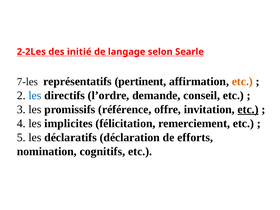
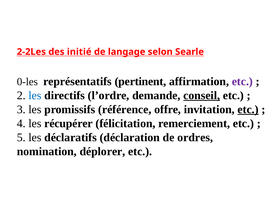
7-les: 7-les -> 0-les
etc at (242, 81) colour: orange -> purple
conseil underline: none -> present
implicites: implicites -> récupérer
efforts: efforts -> ordres
cognitifs: cognitifs -> déplorer
